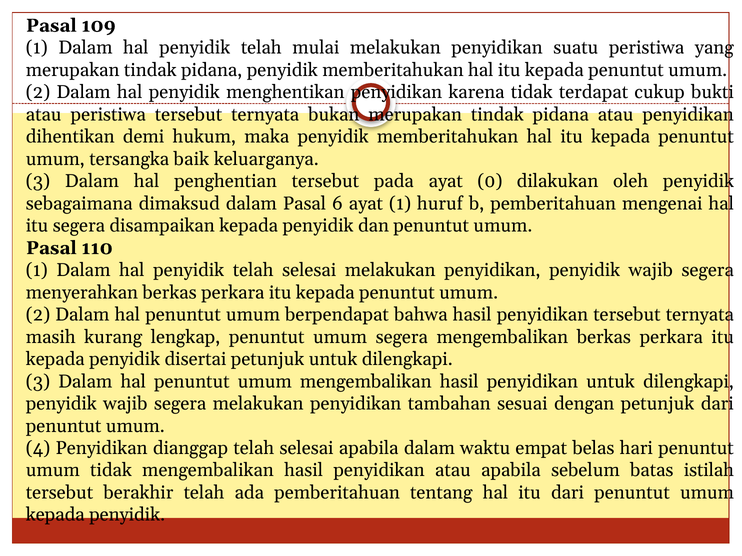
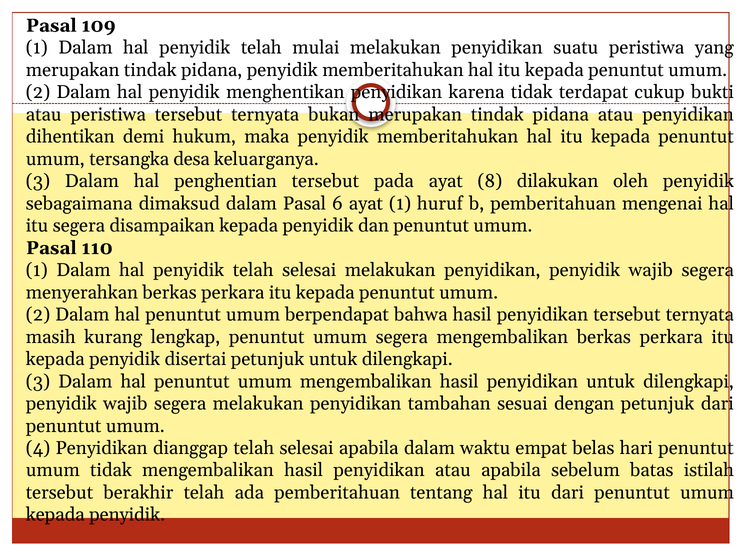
baik: baik -> desa
0: 0 -> 8
